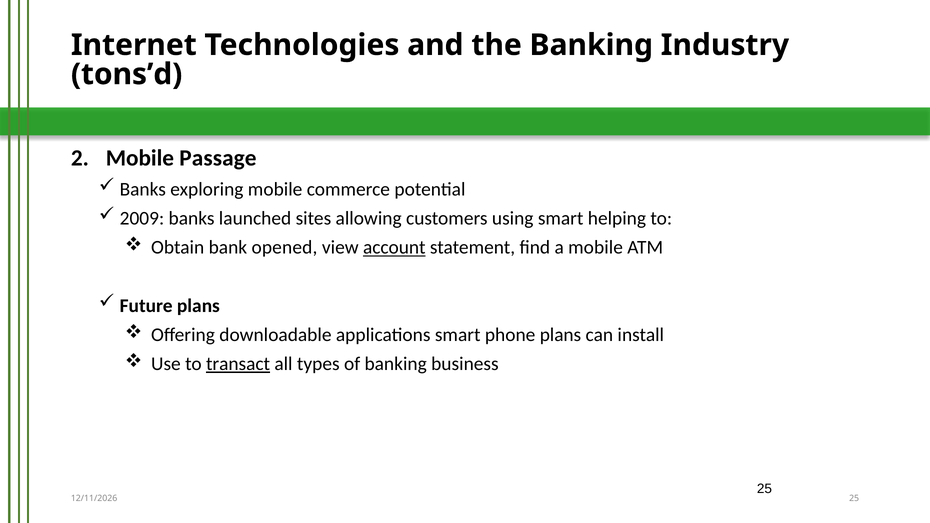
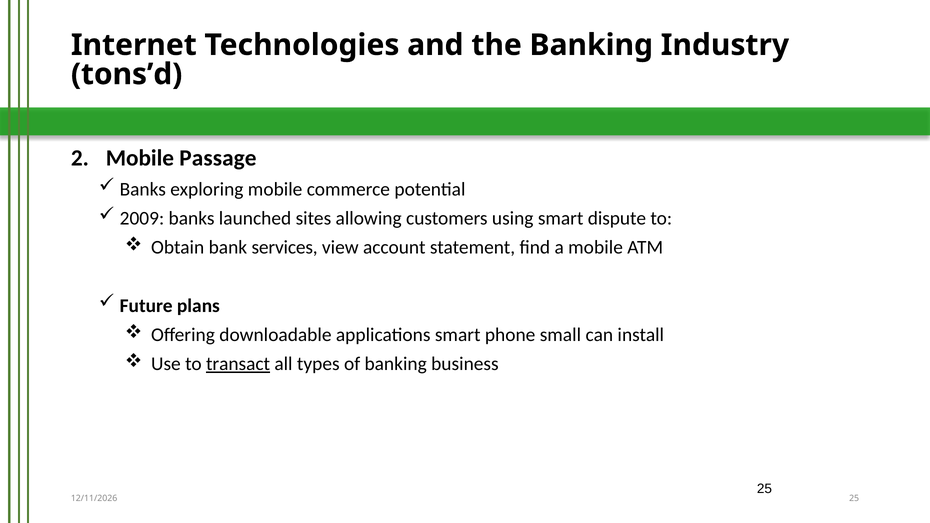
helping: helping -> dispute
opened: opened -> services
account underline: present -> none
phone plans: plans -> small
